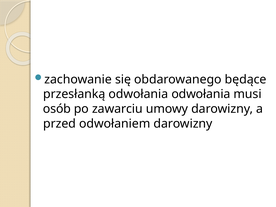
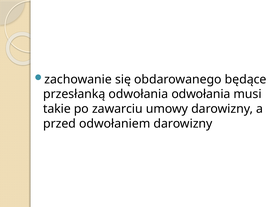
osób: osób -> takie
